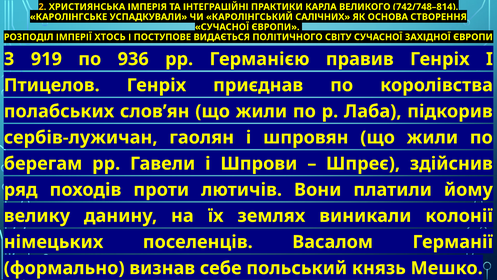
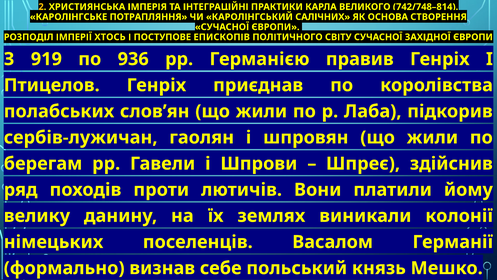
УСПАДКУВАЛИ: УСПАДКУВАЛИ -> ПОТРАПЛЯННЯ
ВИДАЄТЬСЯ: ВИДАЄТЬСЯ -> ЕПИСКОПІВ
